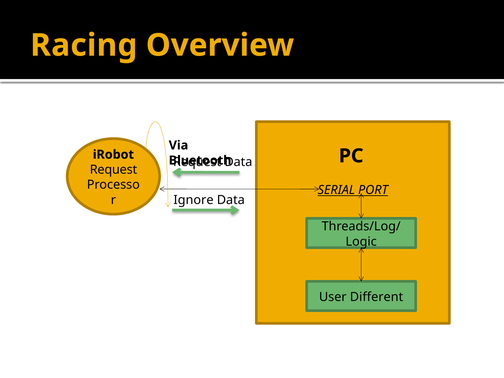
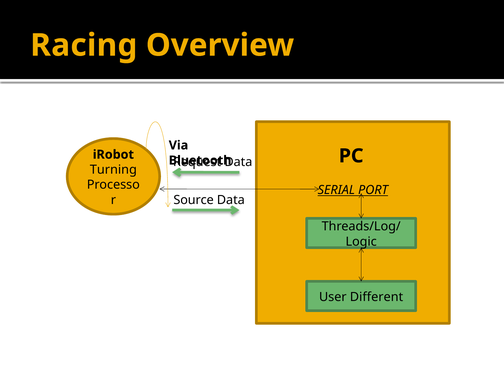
Request at (113, 170): Request -> Turning
Ignore: Ignore -> Source
